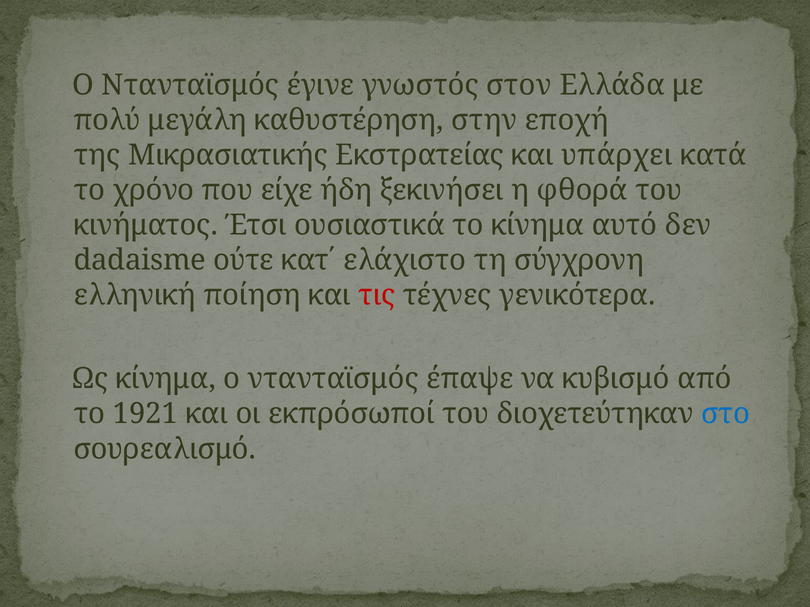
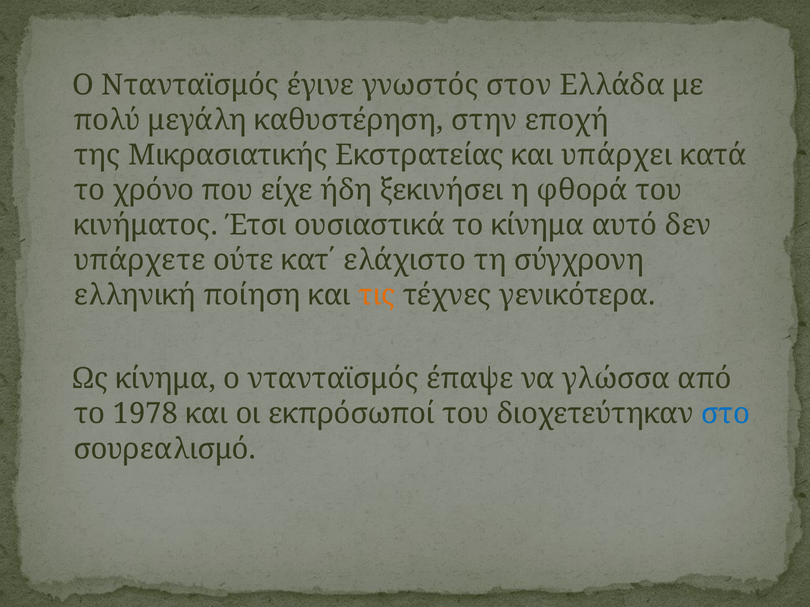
dadaisme: dadaisme -> υπάρχετε
τις colour: red -> orange
κυβισμό: κυβισμό -> γλώσσα
1921: 1921 -> 1978
